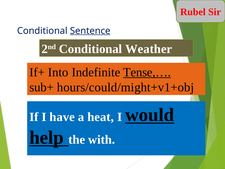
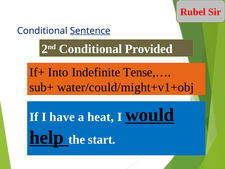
Weather: Weather -> Provided
Tense,… underline: present -> none
hours/could/might+v1+obj: hours/could/might+v1+obj -> water/could/might+v1+obj
with: with -> start
